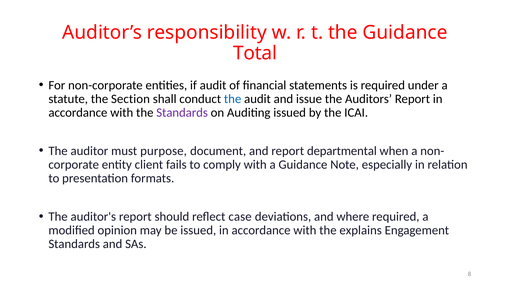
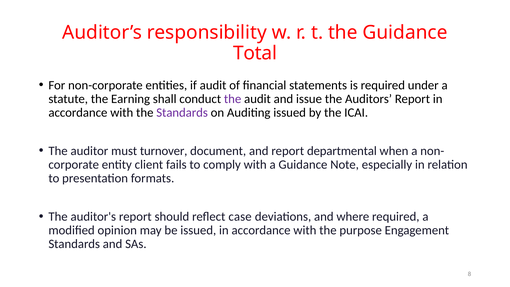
Section: Section -> Earning
the at (233, 99) colour: blue -> purple
purpose: purpose -> turnover
explains: explains -> purpose
